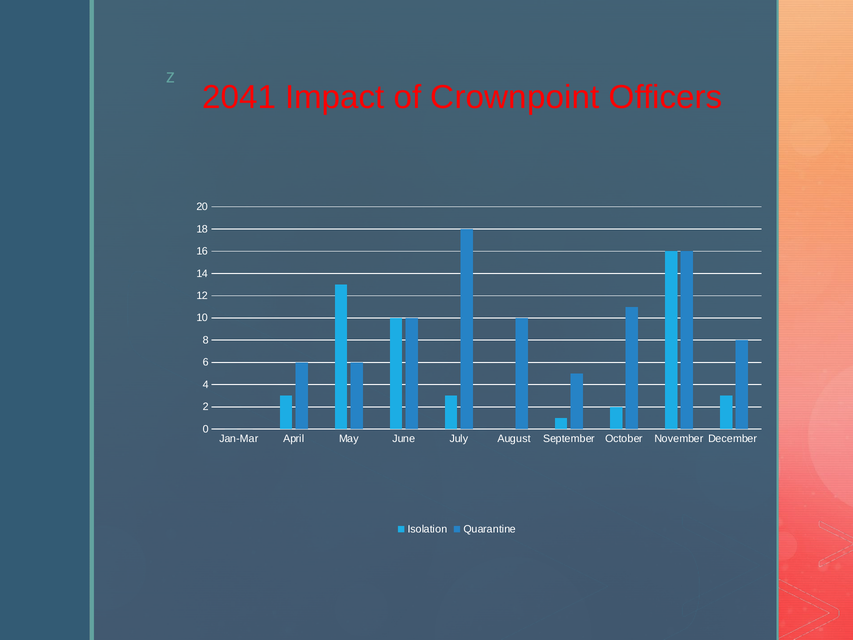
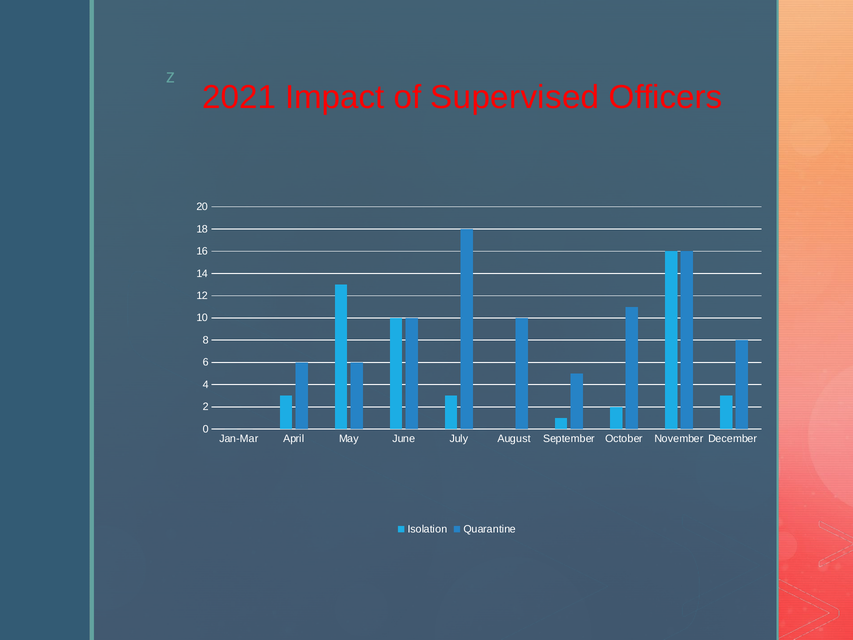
2041: 2041 -> 2021
Crownpoint: Crownpoint -> Supervised
